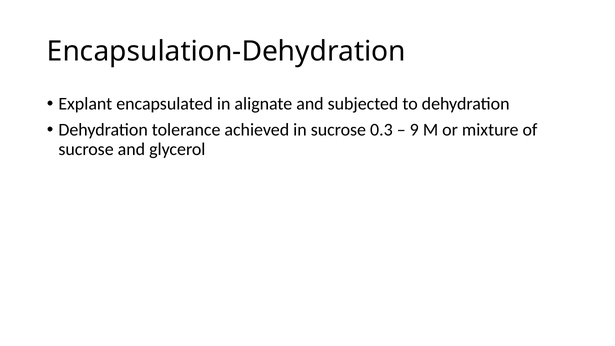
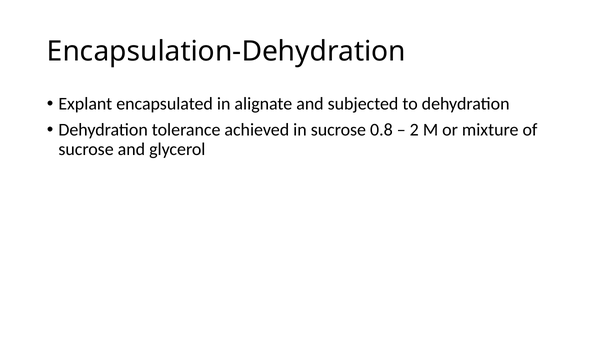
0.3: 0.3 -> 0.8
9: 9 -> 2
